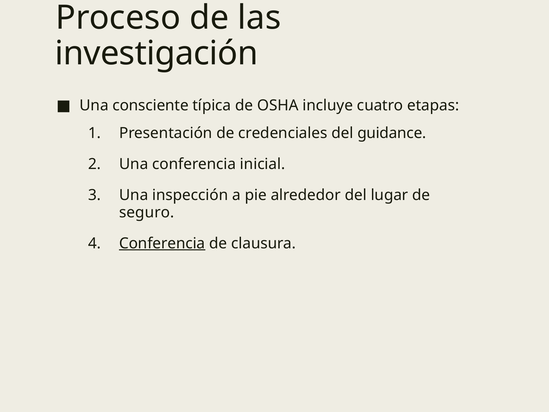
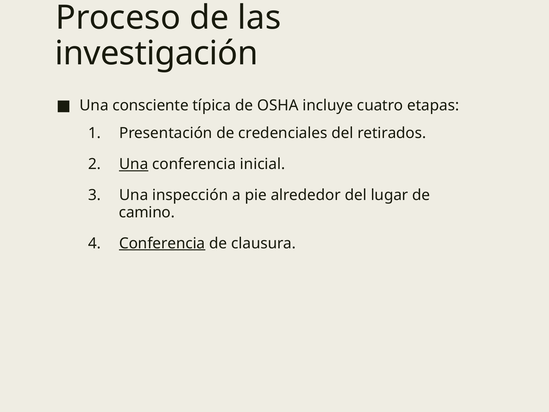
guidance: guidance -> retirados
Una at (134, 164) underline: none -> present
seguro: seguro -> camino
